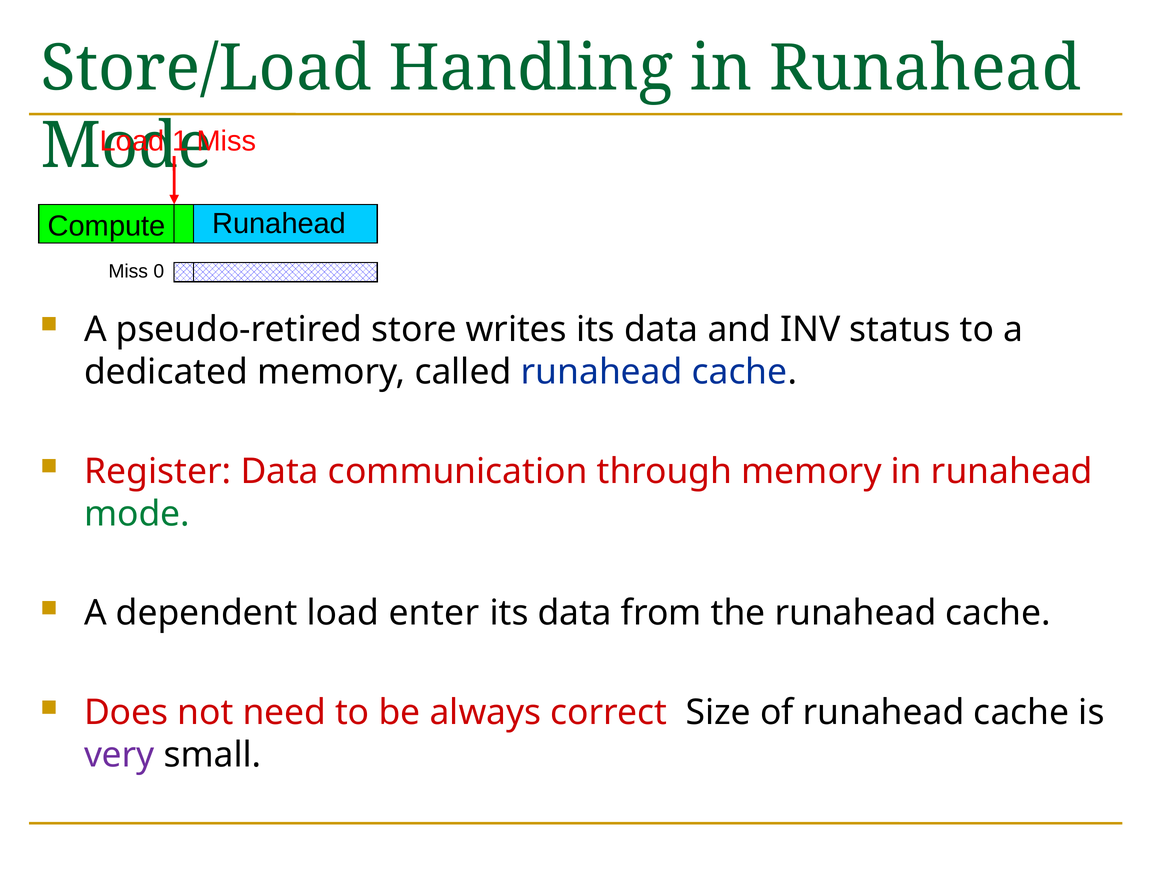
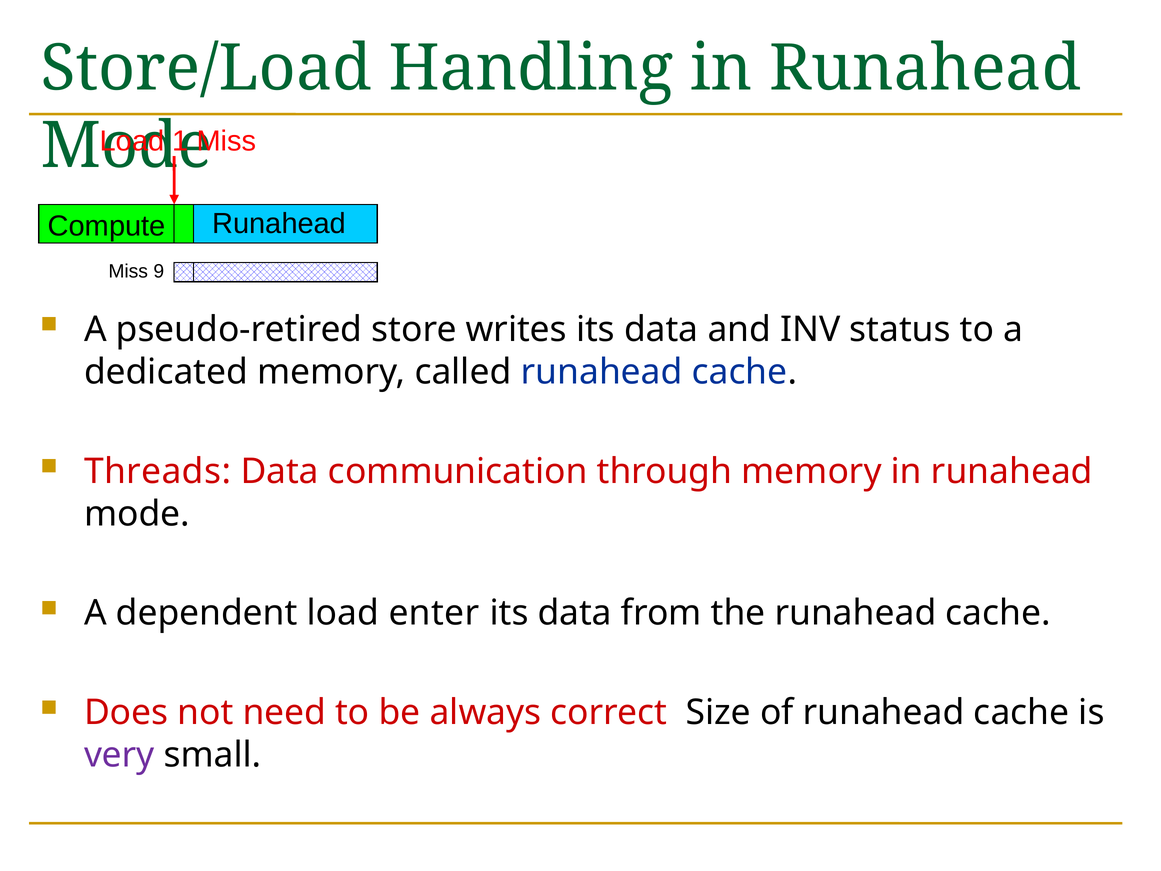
0: 0 -> 9
Register: Register -> Threads
mode at (137, 514) colour: green -> black
